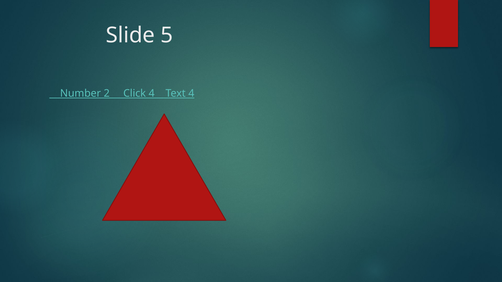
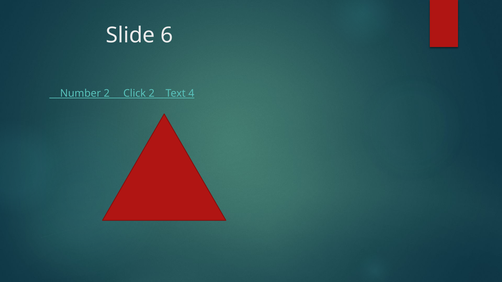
5: 5 -> 6
Click 4: 4 -> 2
